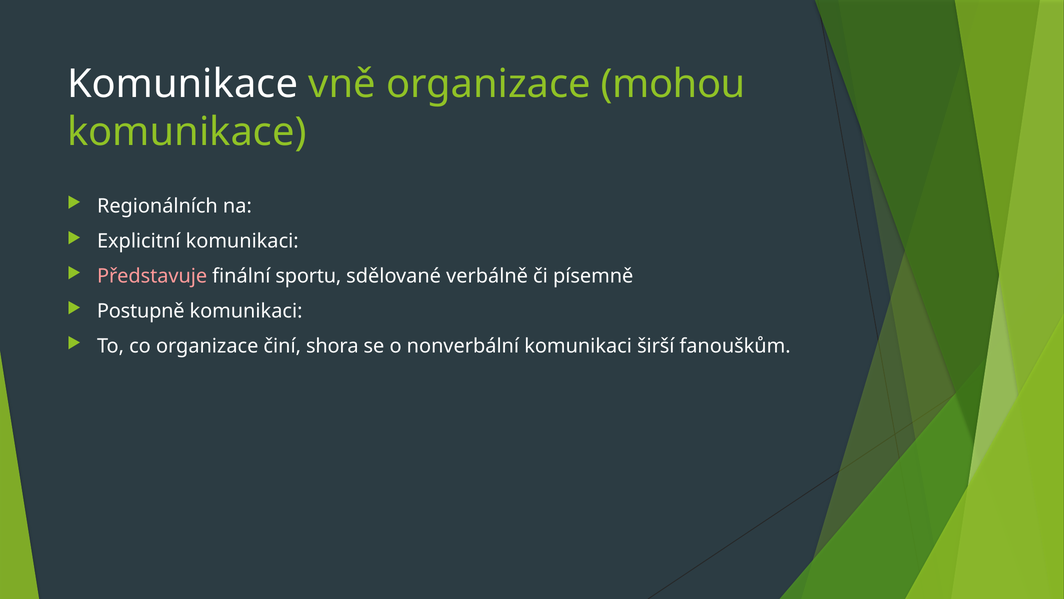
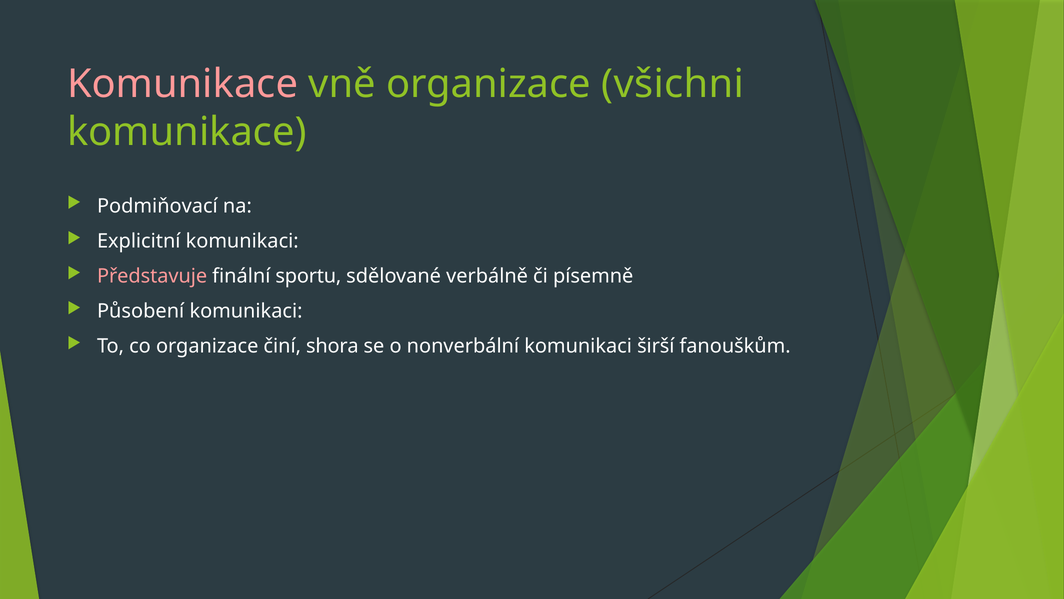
Komunikace at (183, 84) colour: white -> pink
mohou: mohou -> všichni
Regionálních: Regionálních -> Podmiňovací
Postupně: Postupně -> Působení
